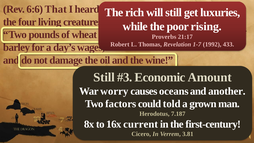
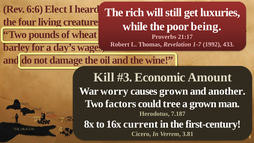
That: That -> Elect
rising: rising -> being
Still at (104, 77): Still -> Kill
causes oceans: oceans -> grown
told: told -> tree
